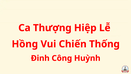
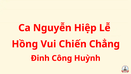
Thượng: Thượng -> Nguyễn
Thống: Thống -> Chẳng
